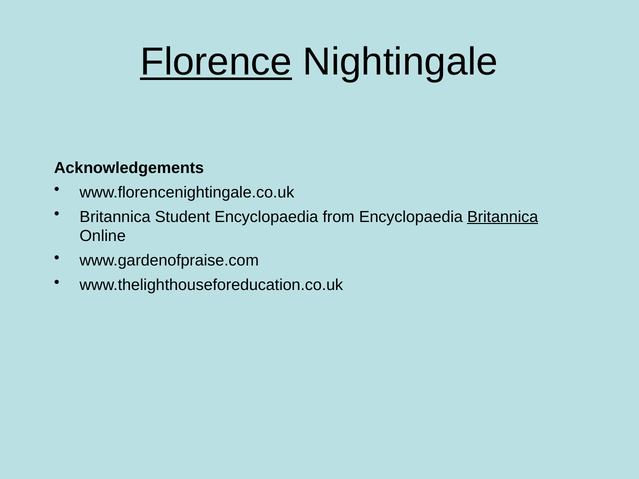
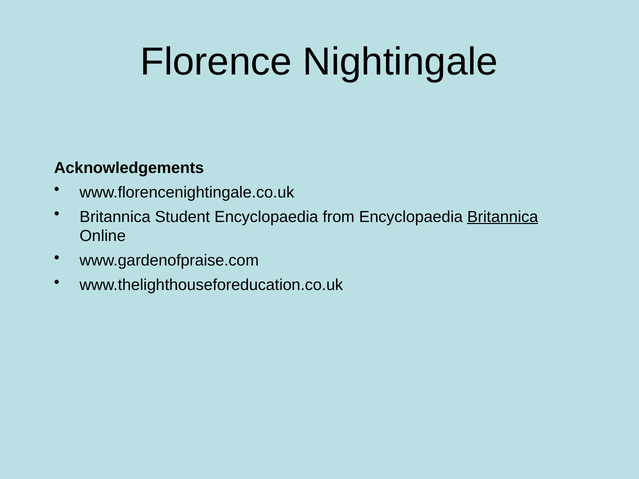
Florence underline: present -> none
